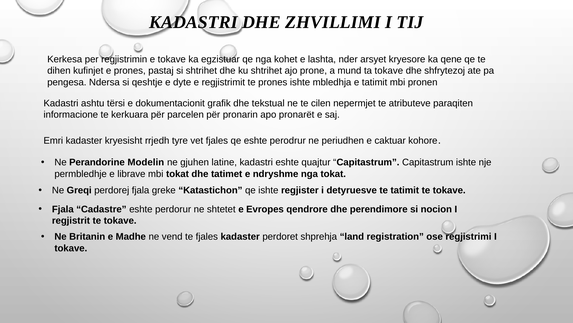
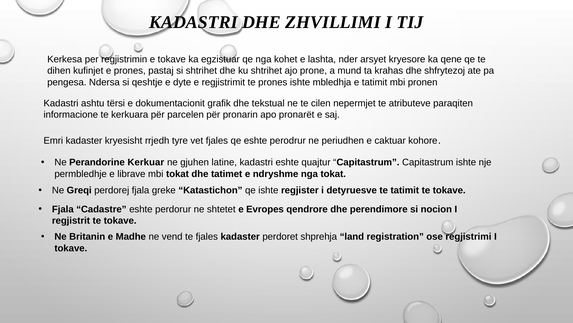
ta tokave: tokave -> krahas
Modelin: Modelin -> Kerkuar
